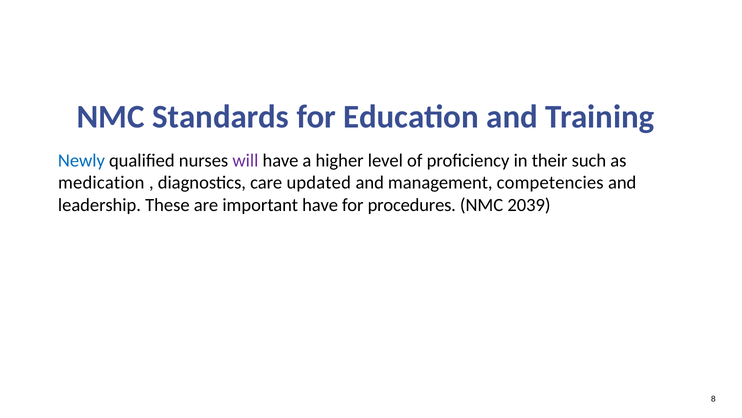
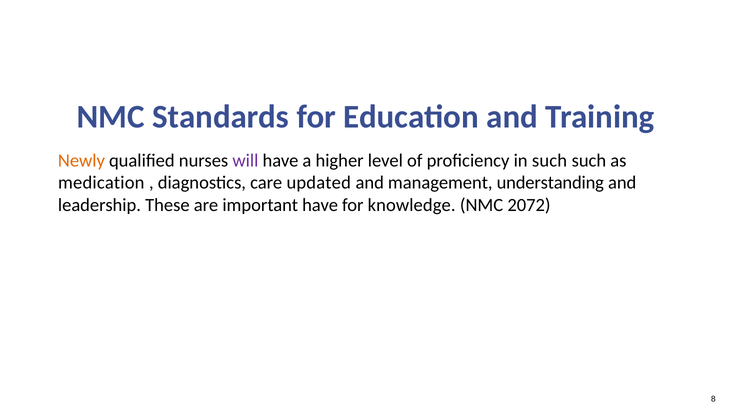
Newly colour: blue -> orange
in their: their -> such
competencies: competencies -> understanding
procedures: procedures -> knowledge
2039: 2039 -> 2072
